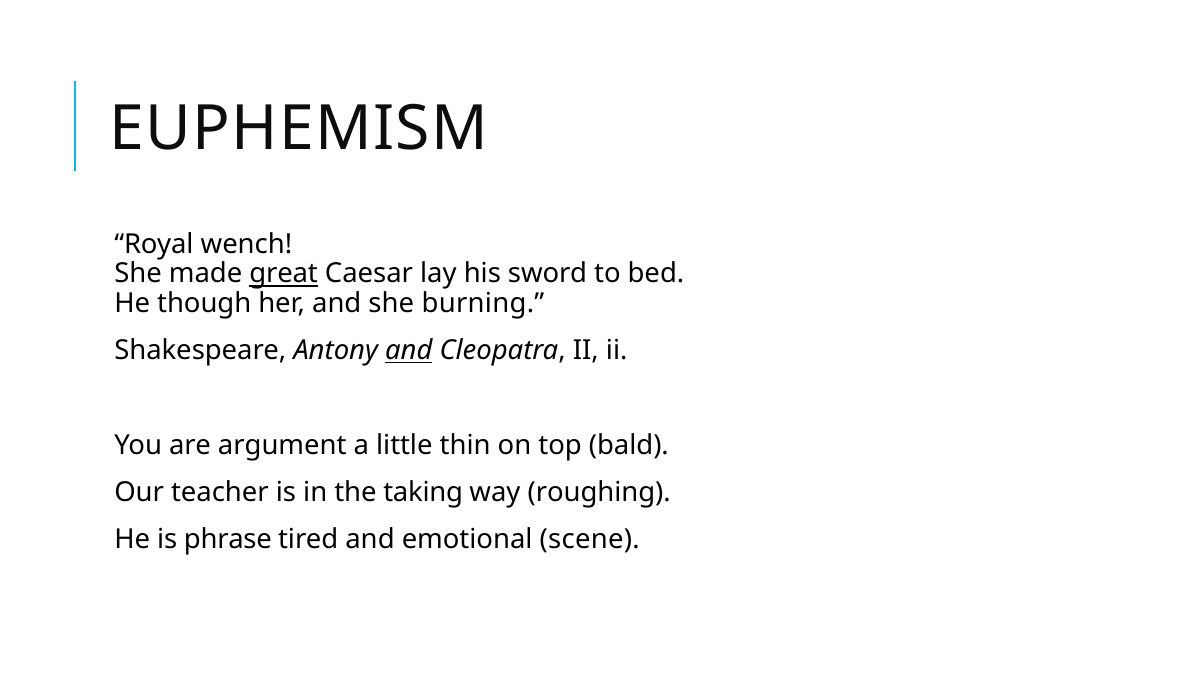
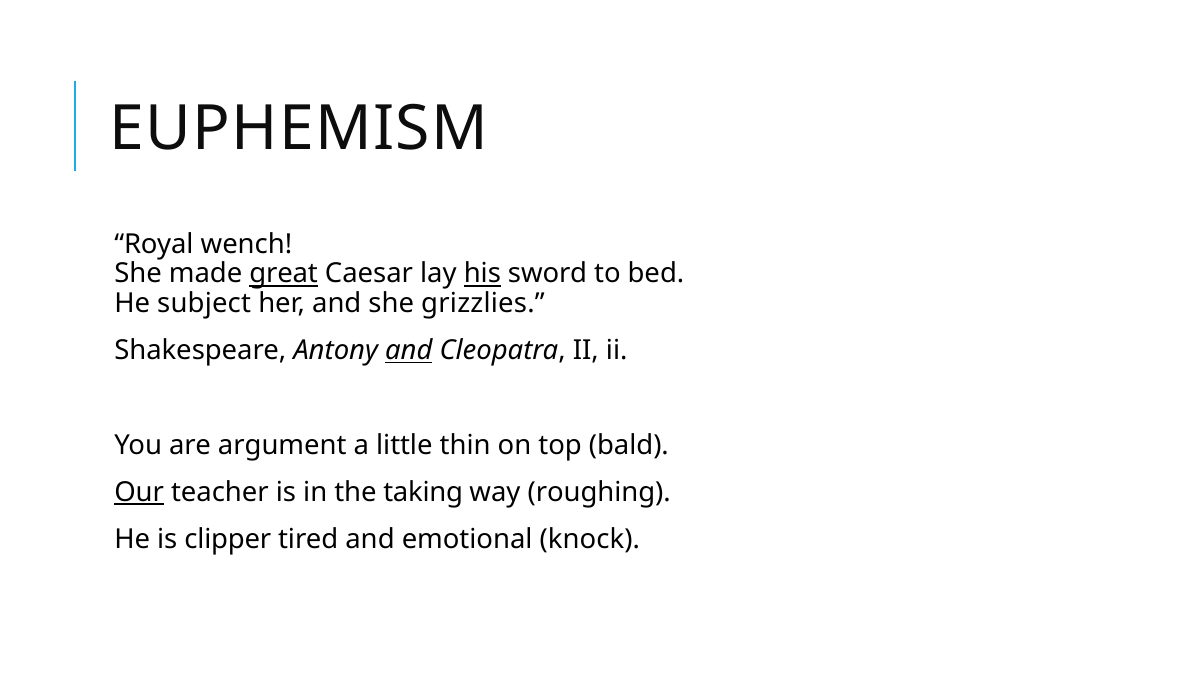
his underline: none -> present
though: though -> subject
burning: burning -> grizzlies
Our underline: none -> present
phrase: phrase -> clipper
scene: scene -> knock
